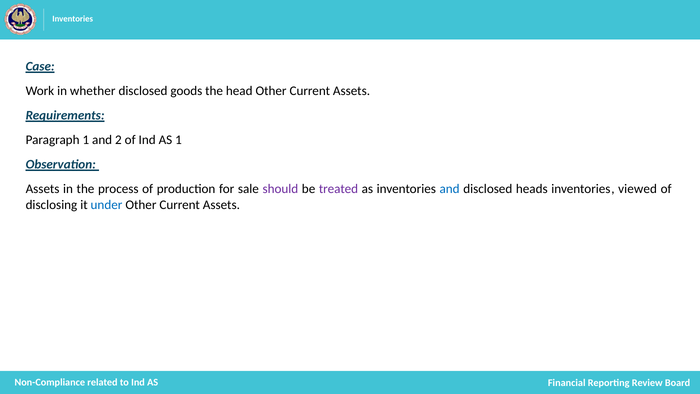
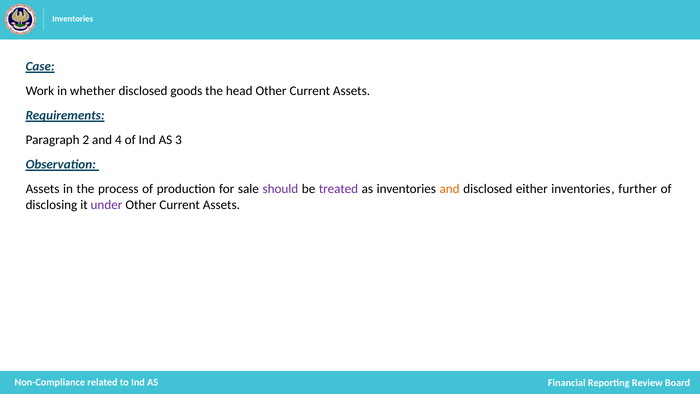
Paragraph 1: 1 -> 2
2: 2 -> 4
AS 1: 1 -> 3
and at (450, 189) colour: blue -> orange
heads: heads -> either
viewed: viewed -> further
under colour: blue -> purple
